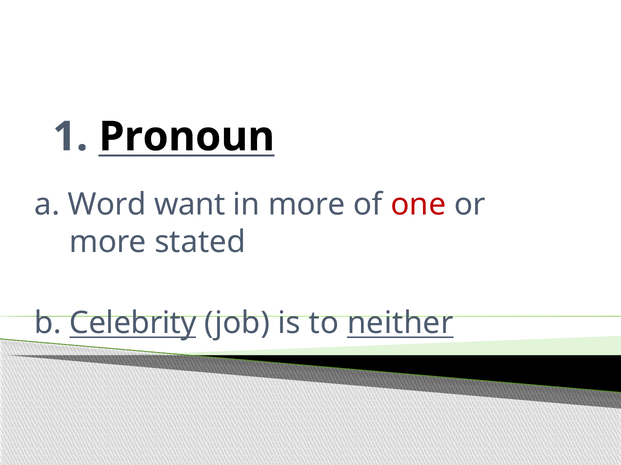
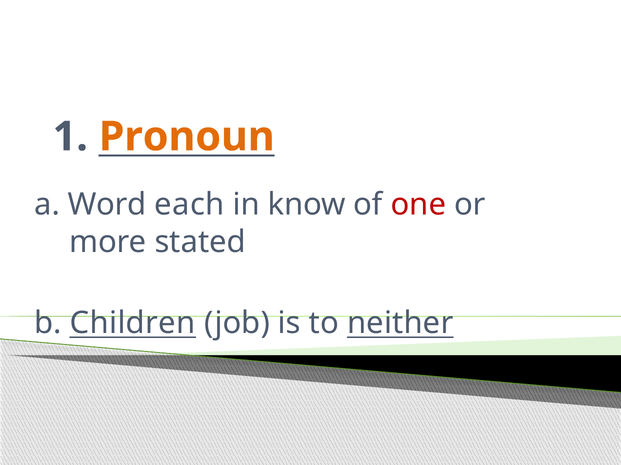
Pronoun colour: black -> orange
want: want -> each
in more: more -> know
Celebrity: Celebrity -> Children
